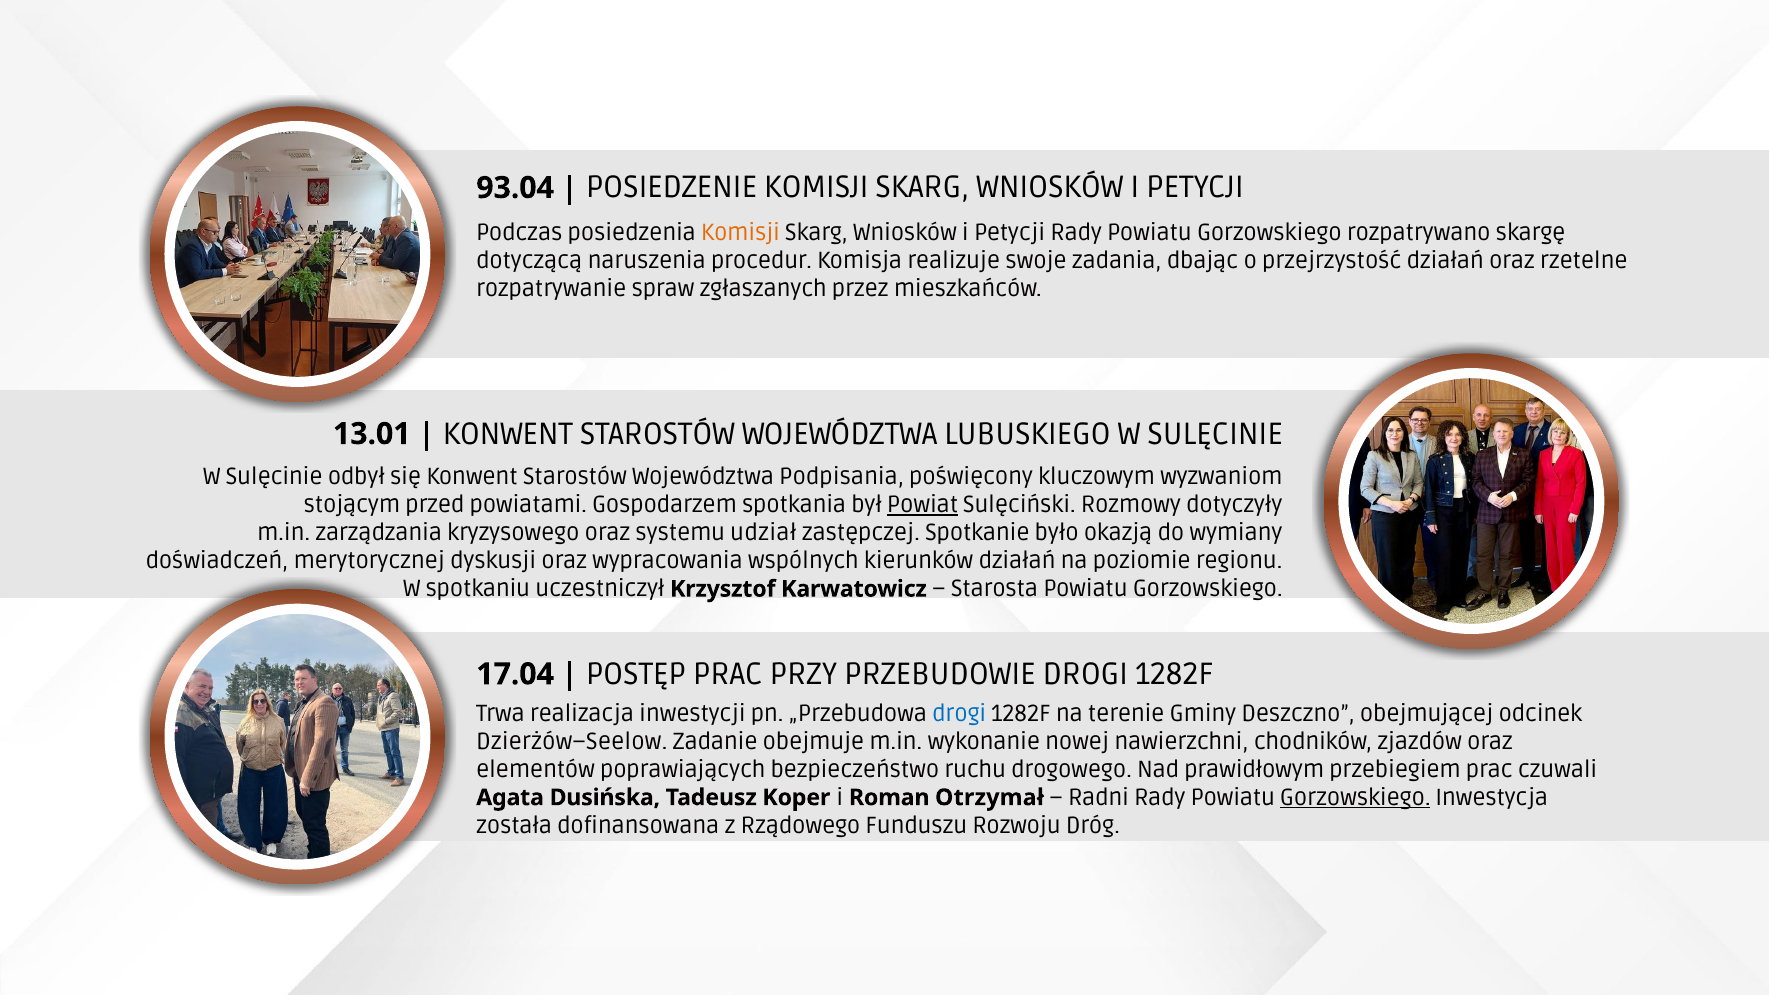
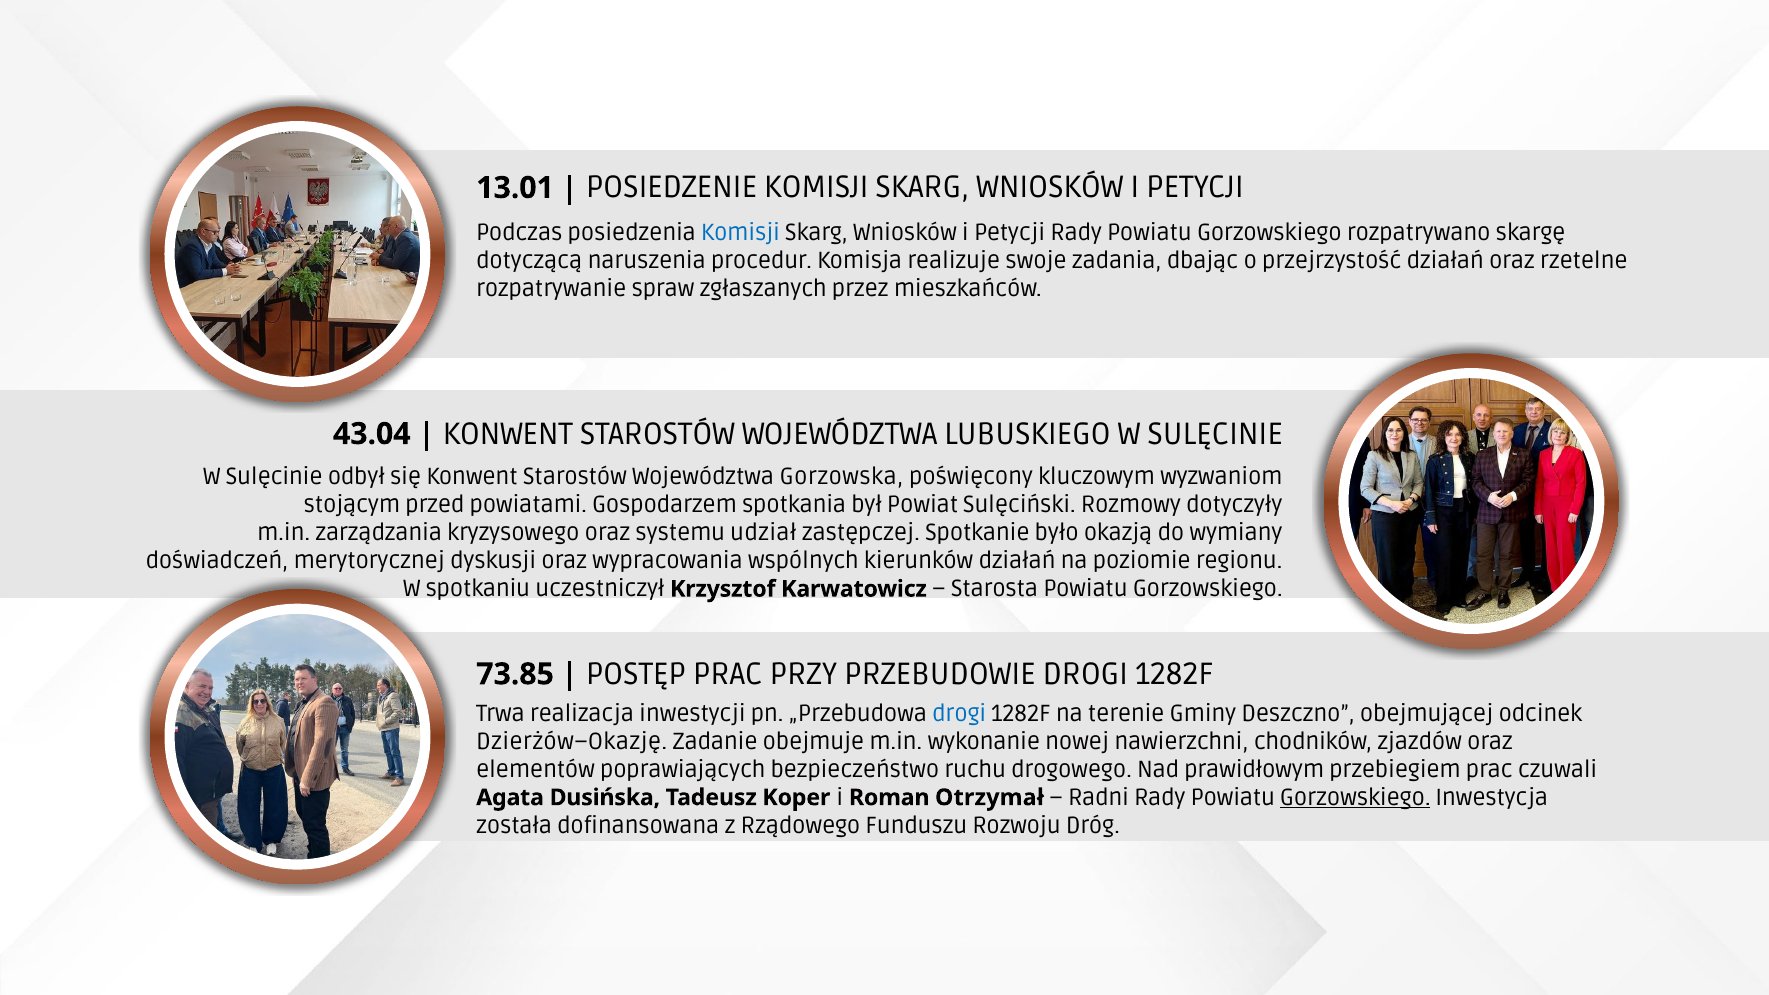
93.04: 93.04 -> 13.01
Komisji at (740, 233) colour: orange -> blue
13.01: 13.01 -> 43.04
Podpisania: Podpisania -> Gorzowska
Powiat underline: present -> none
17.04: 17.04 -> 73.85
Dzierżów–Seelow: Dzierżów–Seelow -> Dzierżów–Okazję
